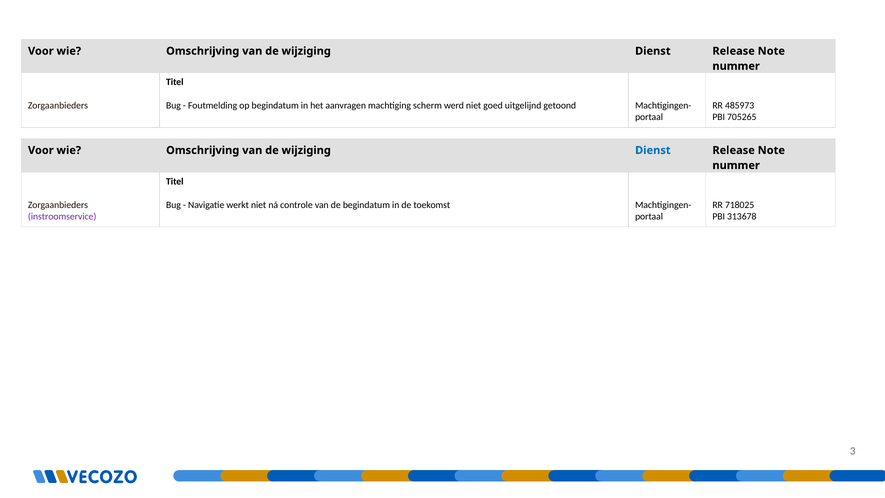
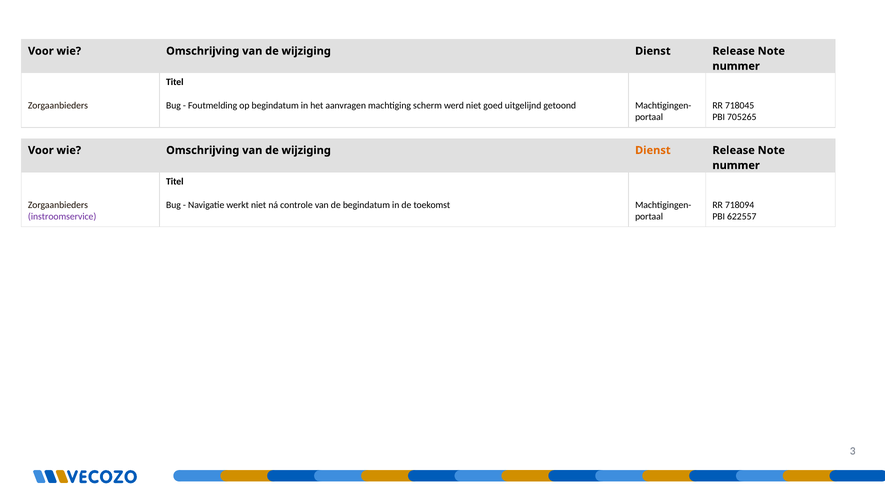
485973: 485973 -> 718045
Dienst at (653, 150) colour: blue -> orange
718025: 718025 -> 718094
313678: 313678 -> 622557
